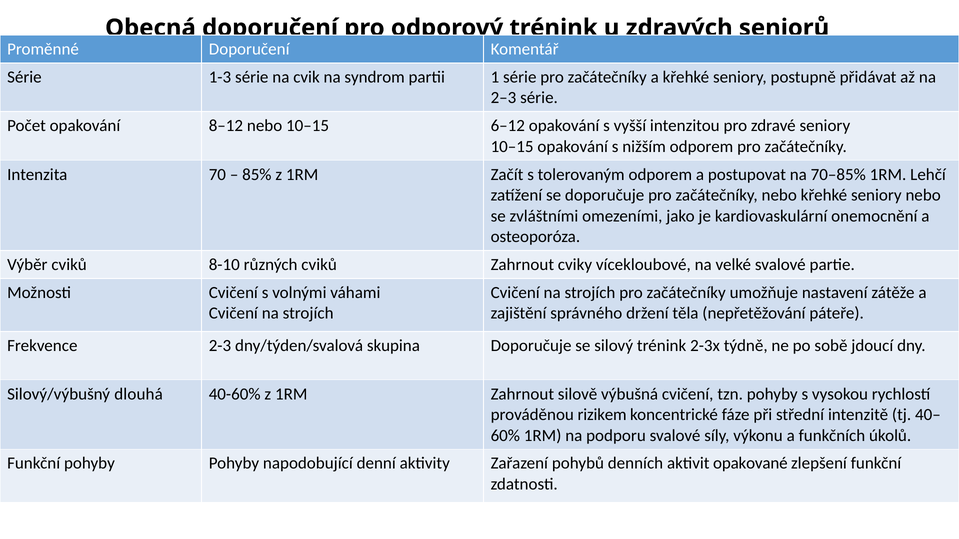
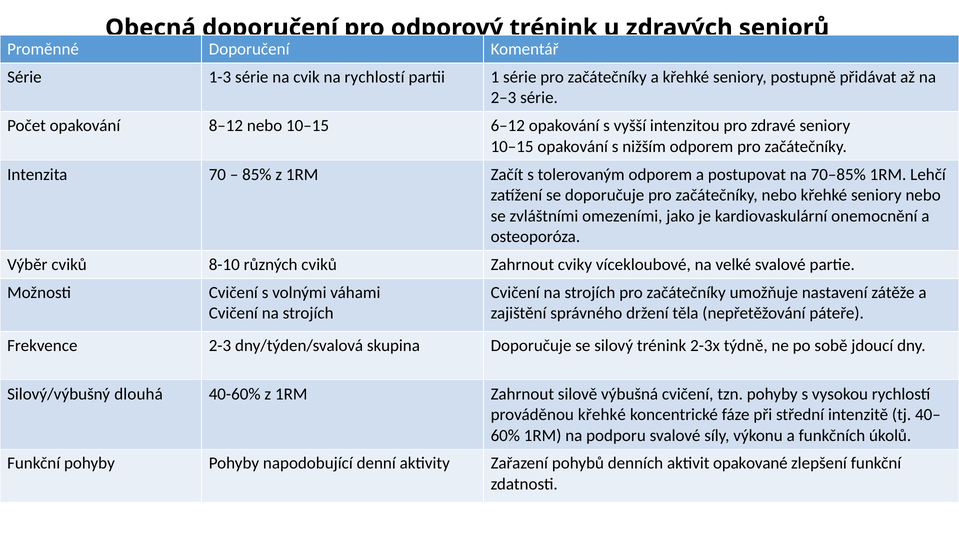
na syndrom: syndrom -> rychlostí
prováděnou rizikem: rizikem -> křehké
